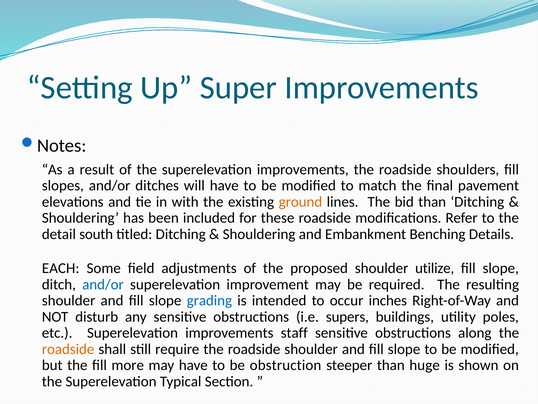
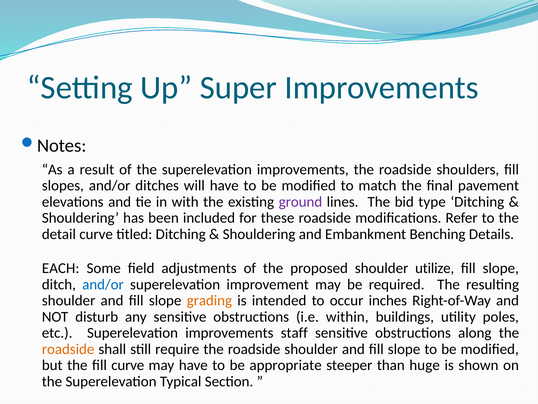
ground colour: orange -> purple
bid than: than -> type
detail south: south -> curve
grading colour: blue -> orange
supers: supers -> within
fill more: more -> curve
obstruction: obstruction -> appropriate
